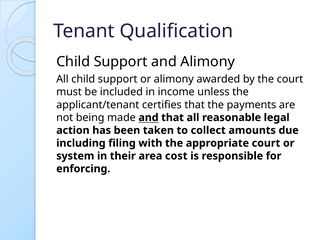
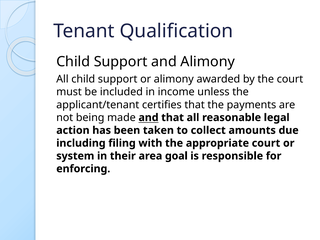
cost: cost -> goal
